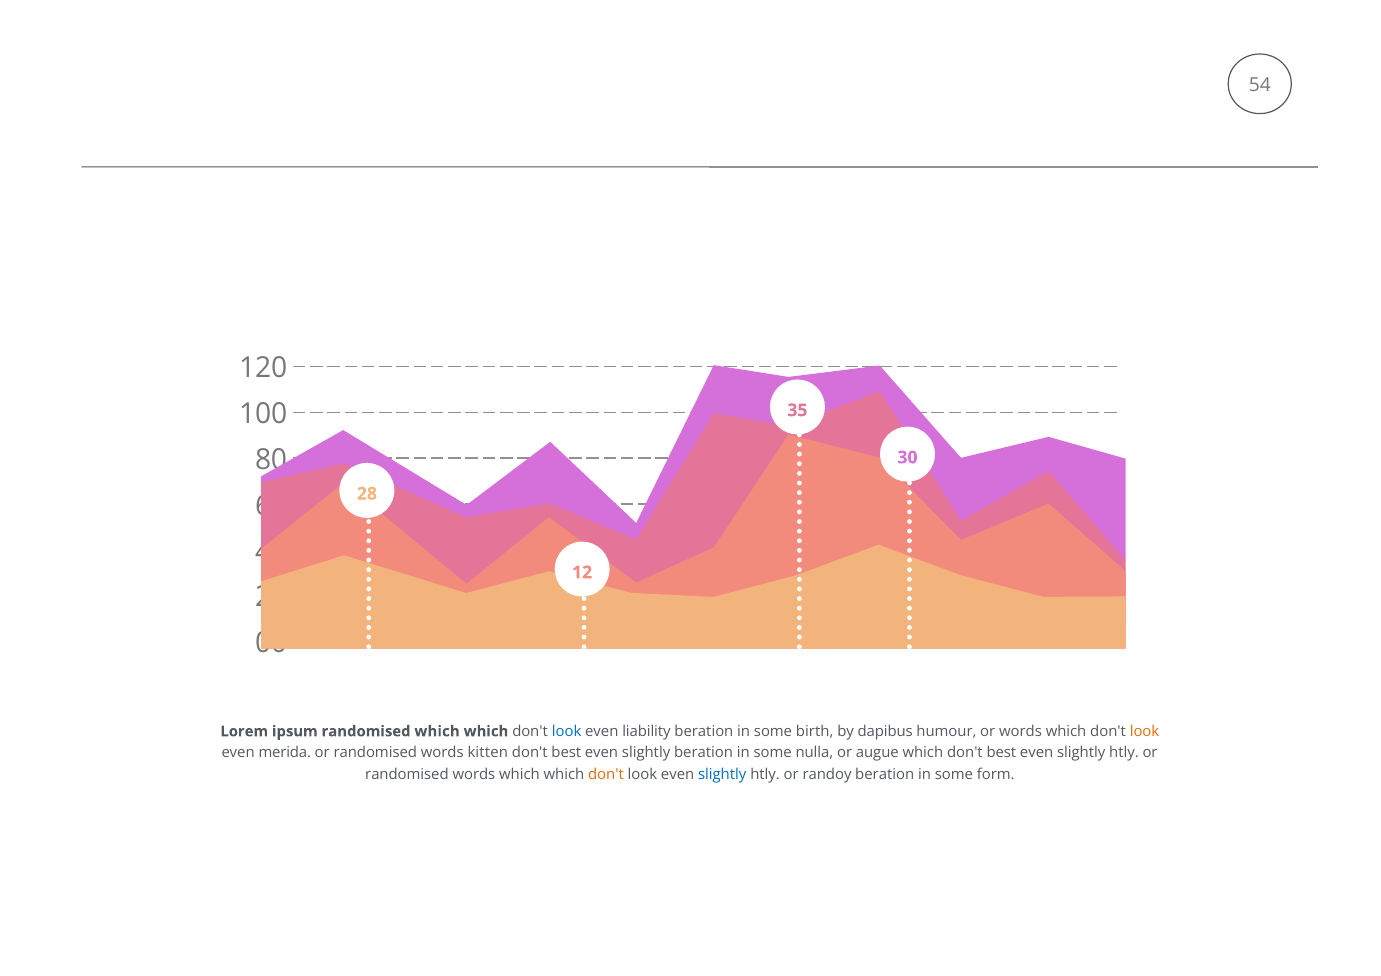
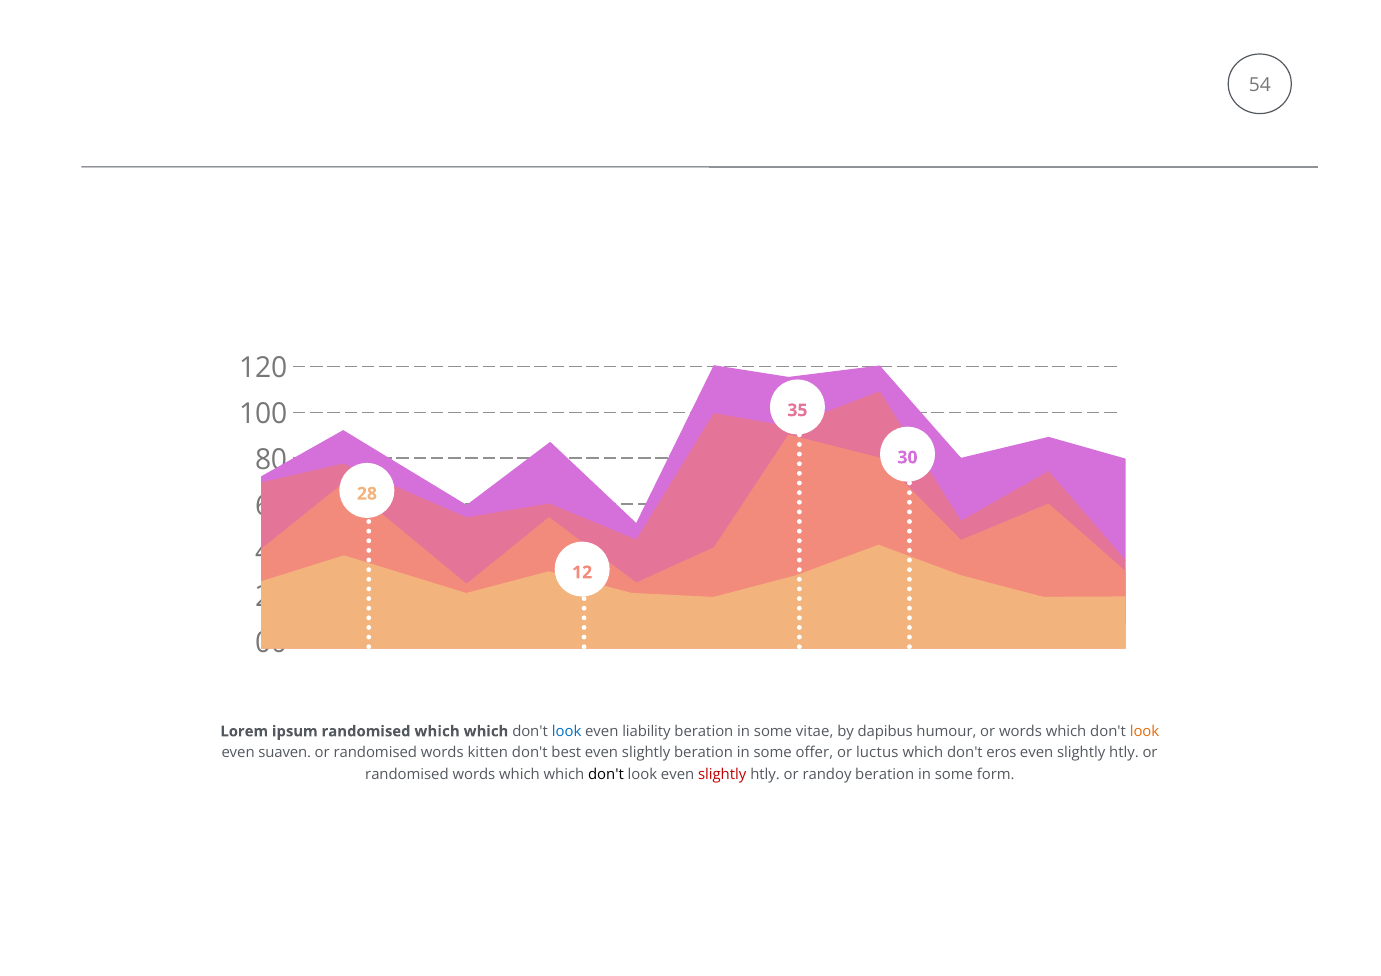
birth: birth -> vitae
merida: merida -> suaven
nulla: nulla -> offer
augue: augue -> luctus
which don't best: best -> eros
don't at (606, 774) colour: orange -> black
slightly at (722, 774) colour: blue -> red
